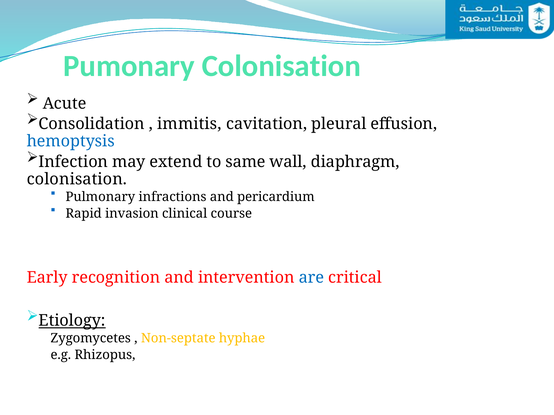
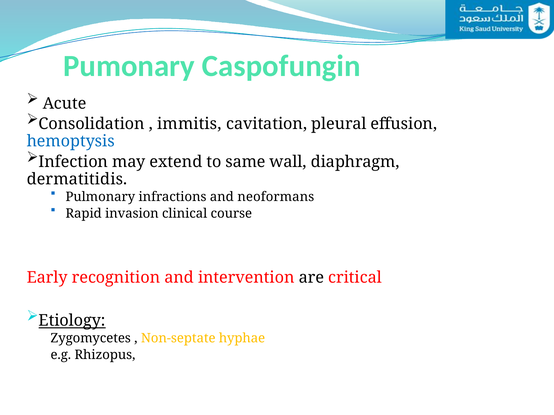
Pumonary Colonisation: Colonisation -> Caspofungin
colonisation at (77, 179): colonisation -> dermatitidis
pericardium: pericardium -> neoformans
are colour: blue -> black
